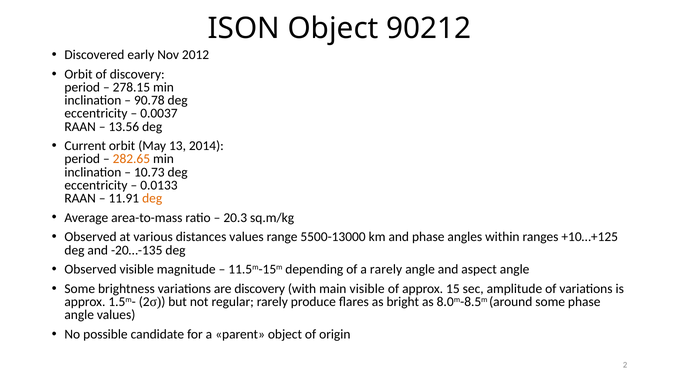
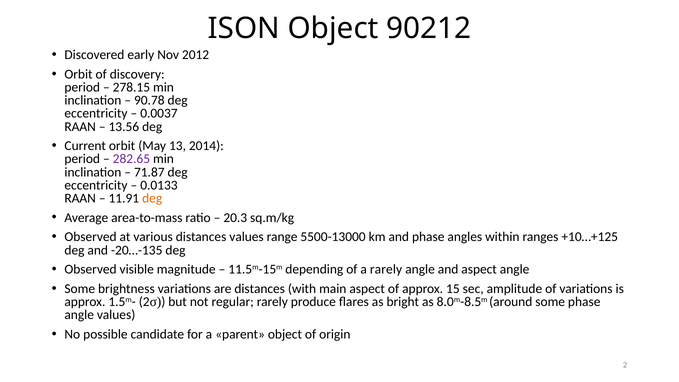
282.65 colour: orange -> purple
10.73: 10.73 -> 71.87
are discovery: discovery -> distances
main visible: visible -> aspect
